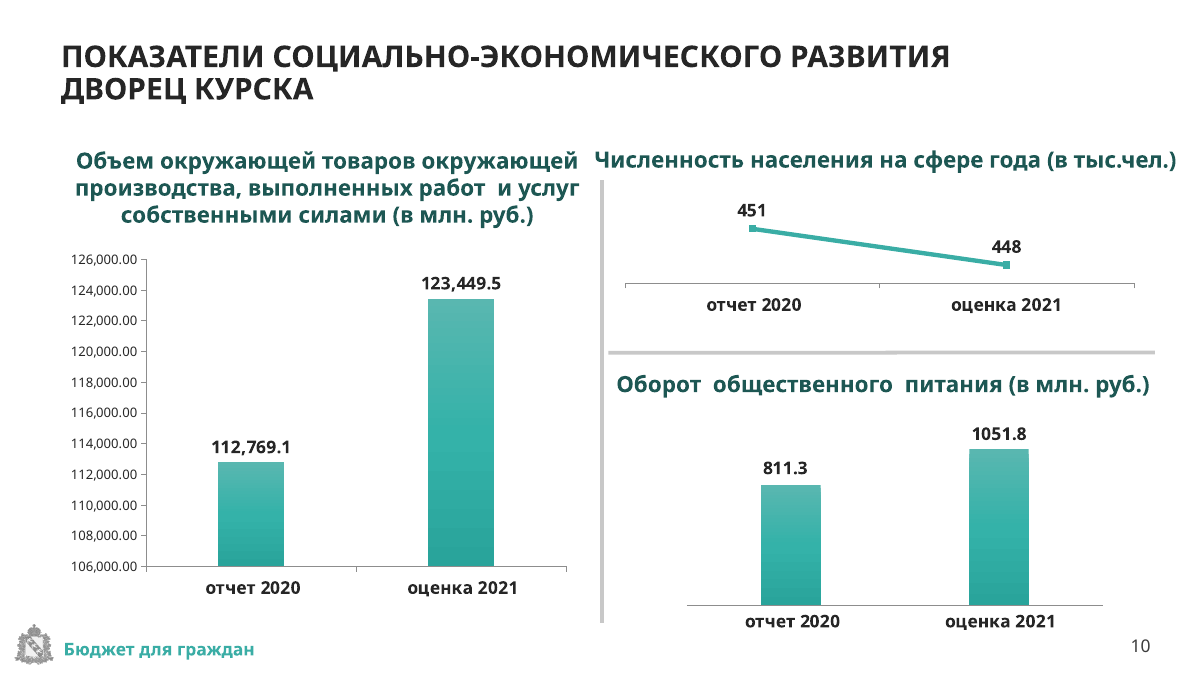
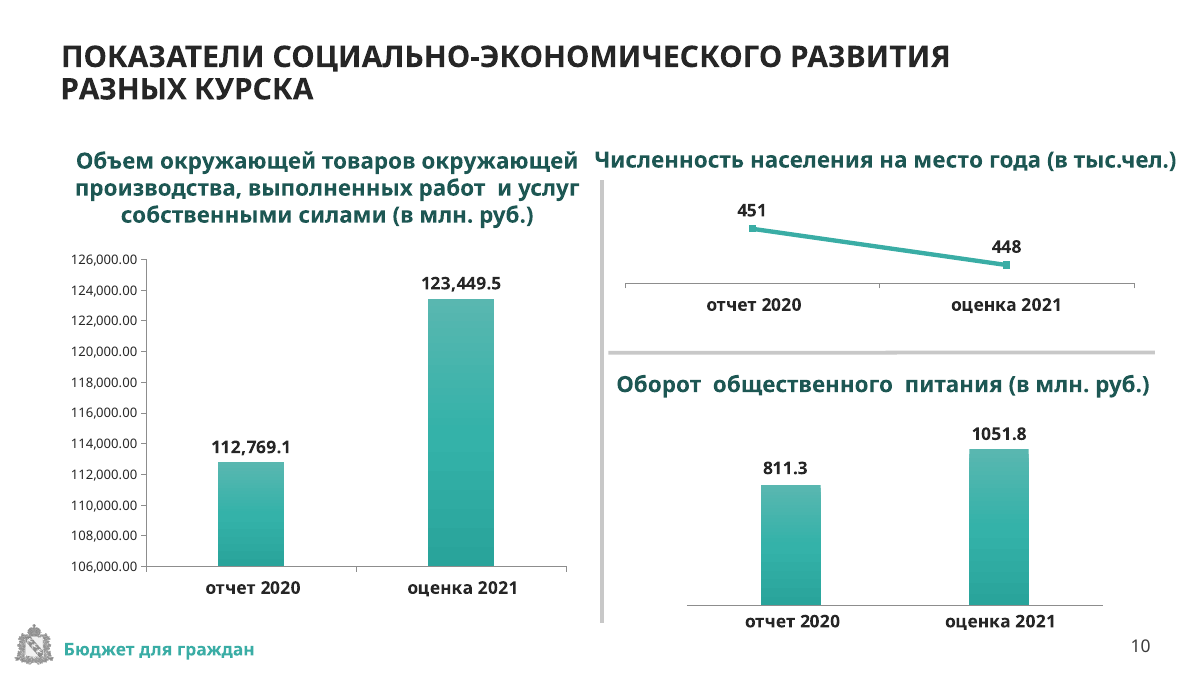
ДВОРЕЦ: ДВОРЕЦ -> РАЗНЫХ
сфере: сфере -> место
